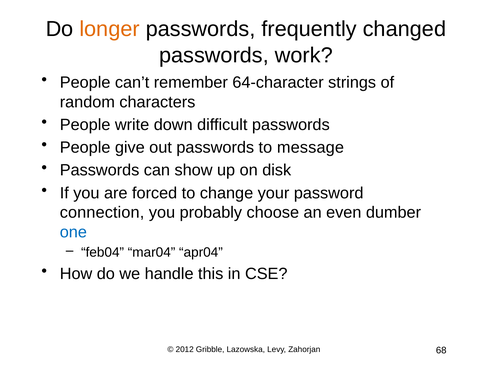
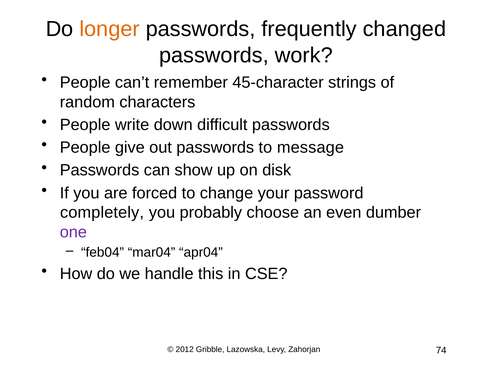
64-character: 64-character -> 45-character
connection: connection -> completely
one colour: blue -> purple
68: 68 -> 74
